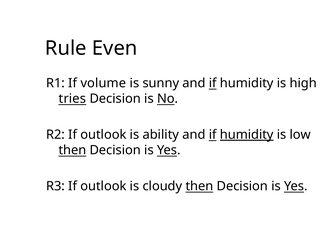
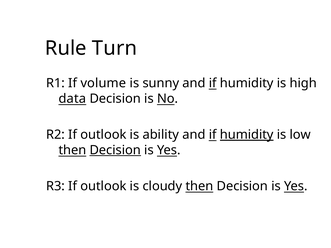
Even: Even -> Turn
tries: tries -> data
Decision at (115, 150) underline: none -> present
